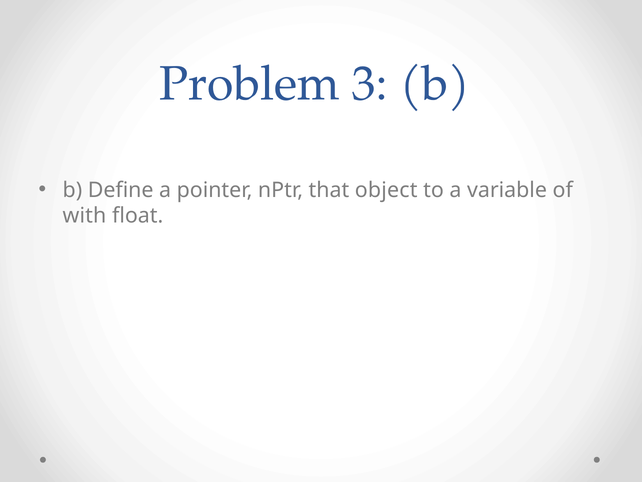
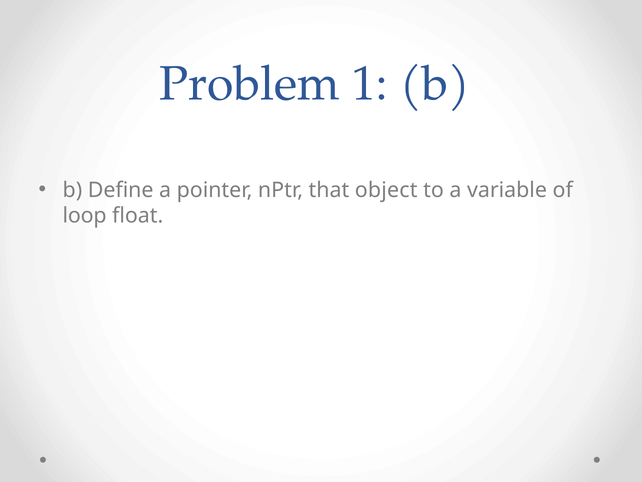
3: 3 -> 1
with: with -> loop
